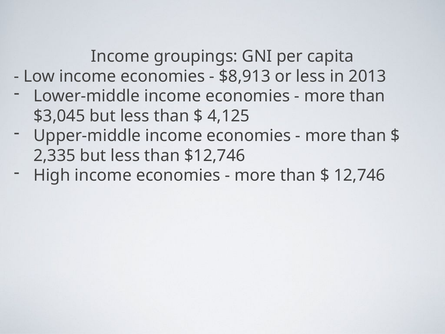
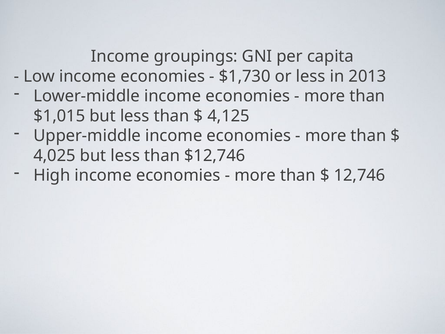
$8,913: $8,913 -> $1,730
$3,045: $3,045 -> $1,015
2,335: 2,335 -> 4,025
